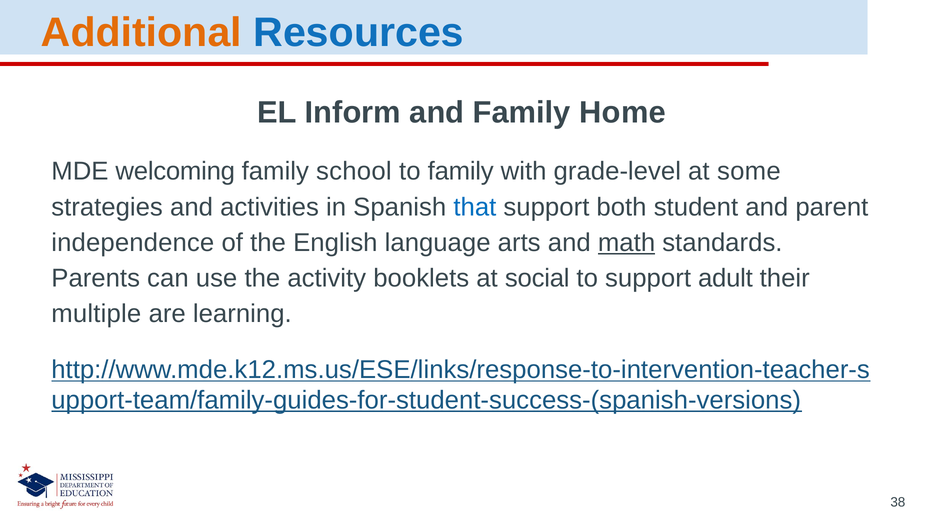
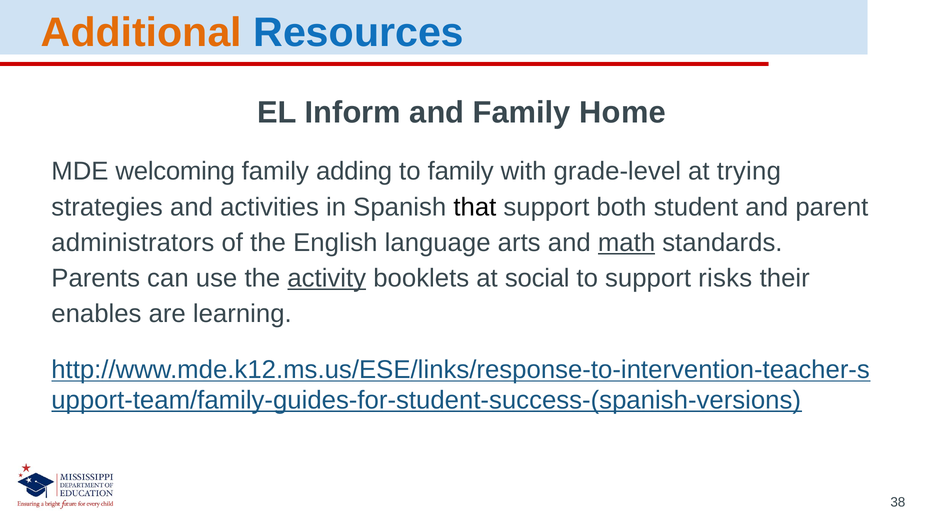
school: school -> adding
some: some -> trying
that colour: blue -> black
independence: independence -> administrators
activity underline: none -> present
adult: adult -> risks
multiple: multiple -> enables
